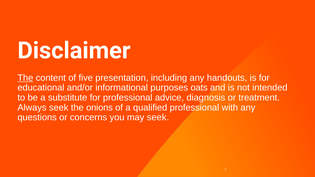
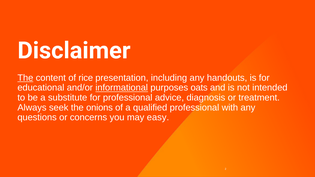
five: five -> rice
informational underline: none -> present
may seek: seek -> easy
